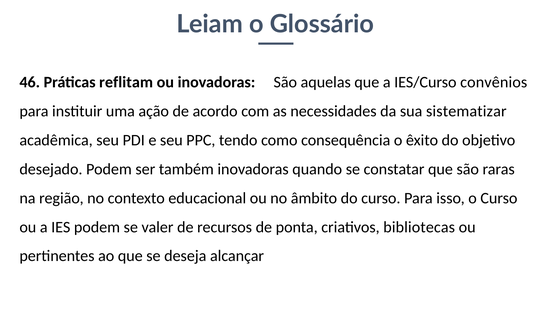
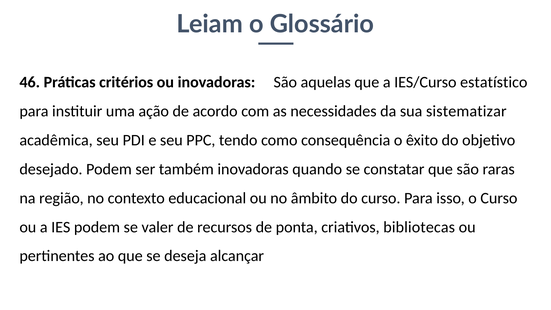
reflitam: reflitam -> critérios
convênios: convênios -> estatístico
